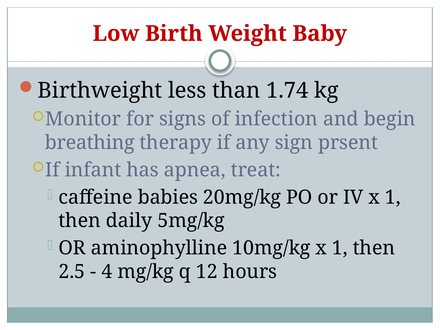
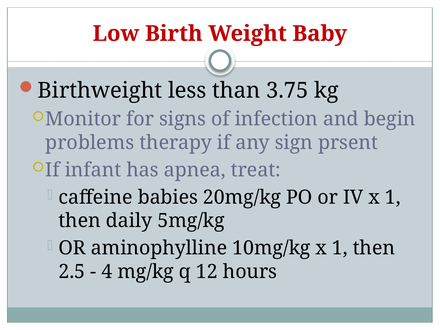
1.74: 1.74 -> 3.75
breathing: breathing -> problems
